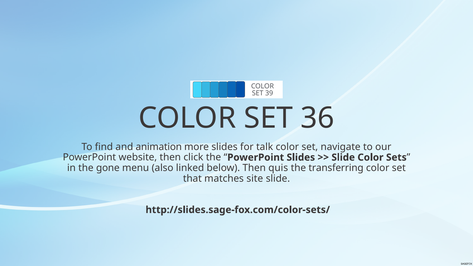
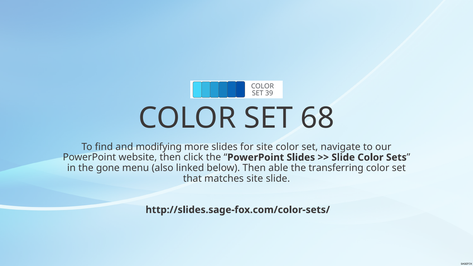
36: 36 -> 68
animation: animation -> modifying
for talk: talk -> site
quis: quis -> able
